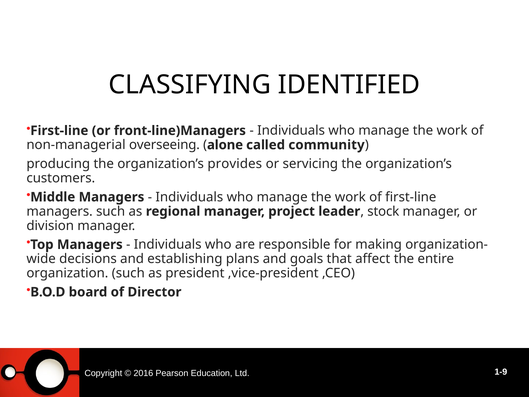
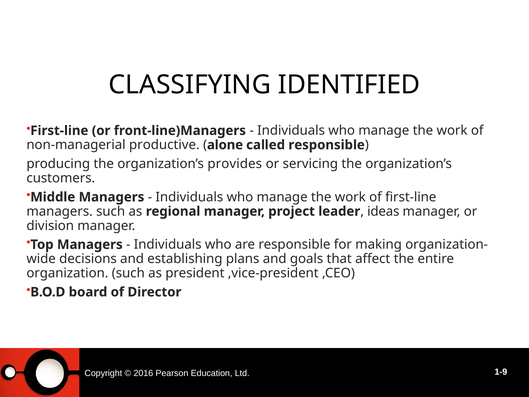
overseeing: overseeing -> productive
called community: community -> responsible
stock: stock -> ideas
